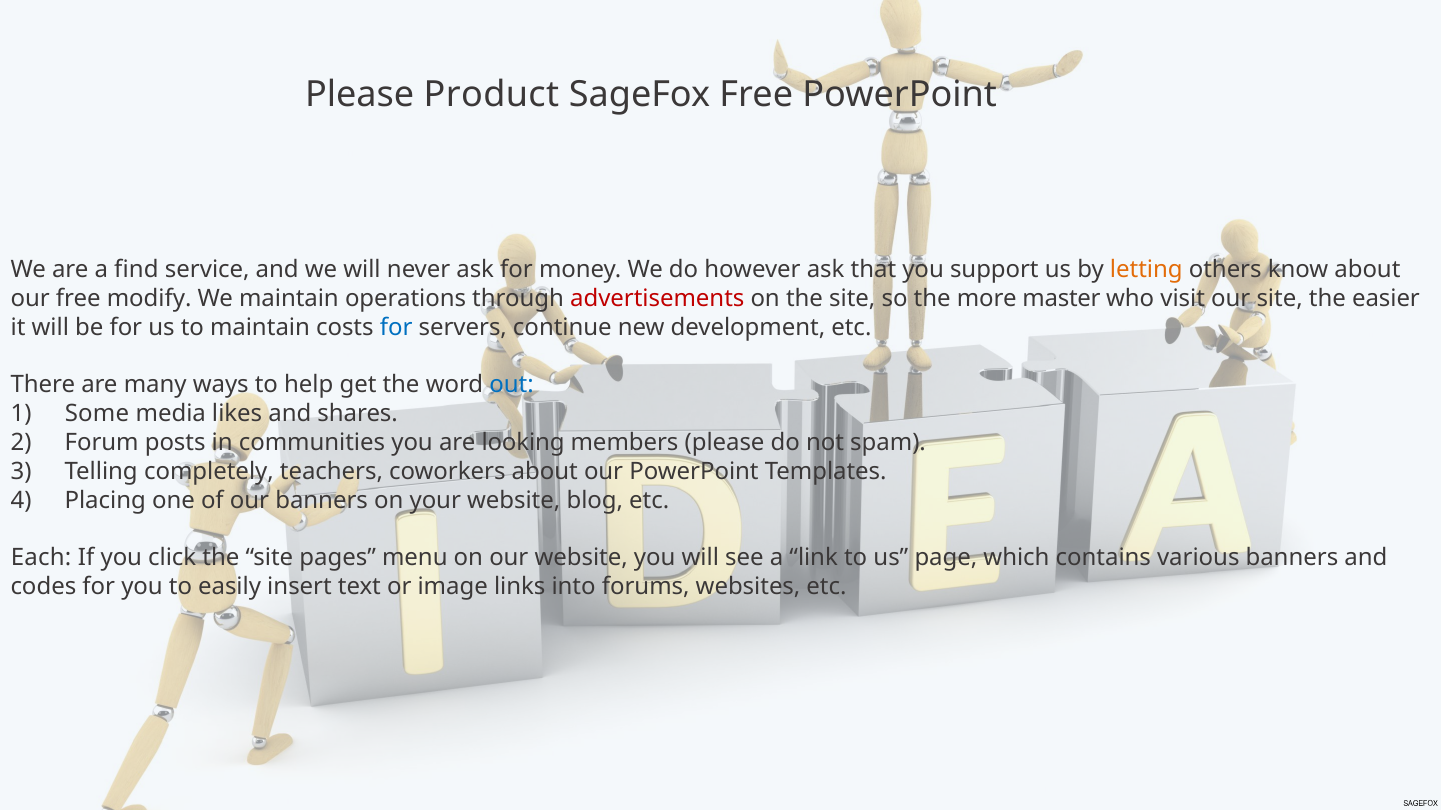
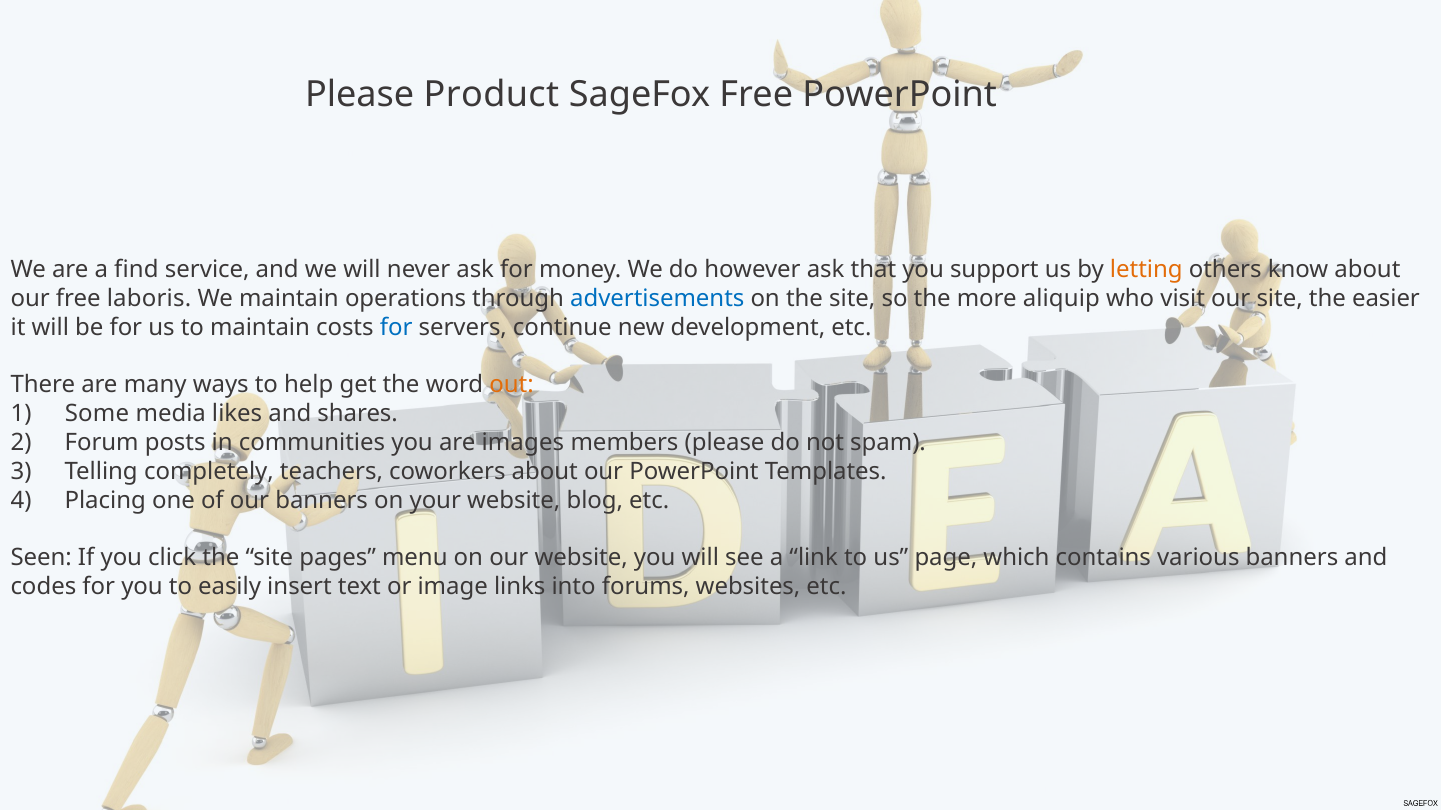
modify: modify -> laboris
advertisements colour: red -> blue
master: master -> aliquip
out colour: blue -> orange
looking: looking -> images
Each: Each -> Seen
